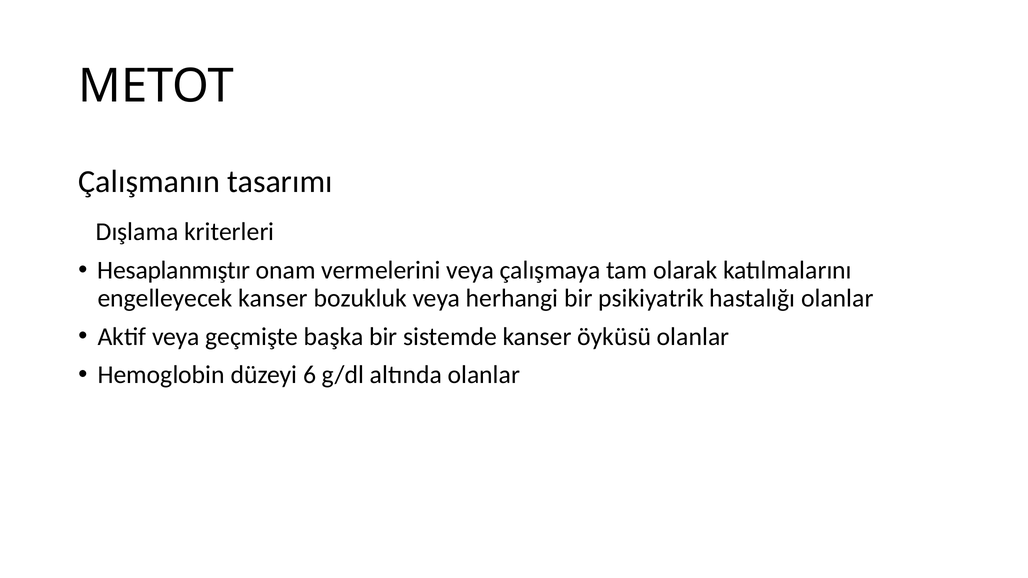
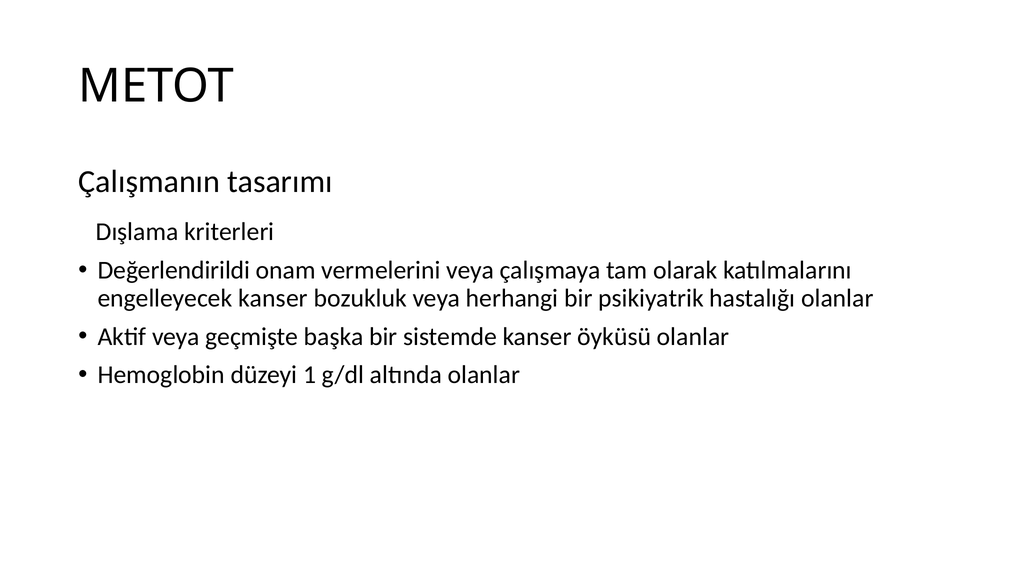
Hesaplanmıştır: Hesaplanmıştır -> Değerlendirildi
6: 6 -> 1
